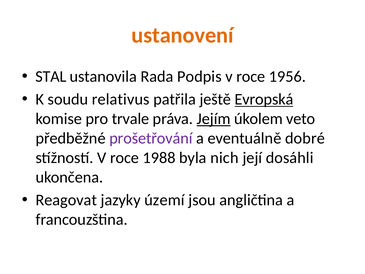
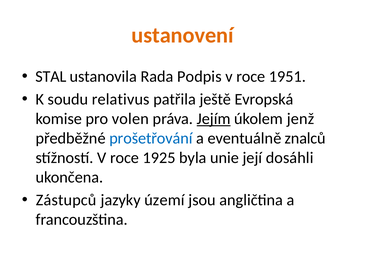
1956: 1956 -> 1951
Evropská underline: present -> none
trvale: trvale -> volen
veto: veto -> jenž
prošetřování colour: purple -> blue
dobré: dobré -> znalců
1988: 1988 -> 1925
nich: nich -> unie
Reagovat: Reagovat -> Zástupců
